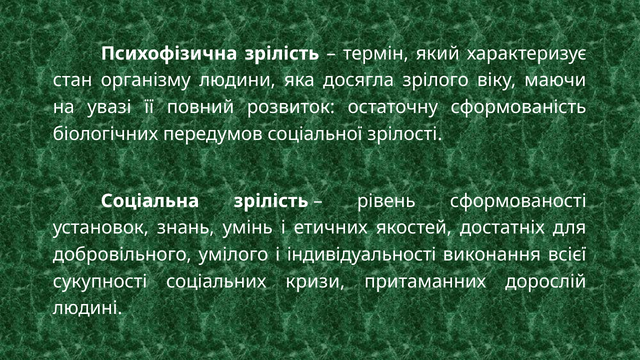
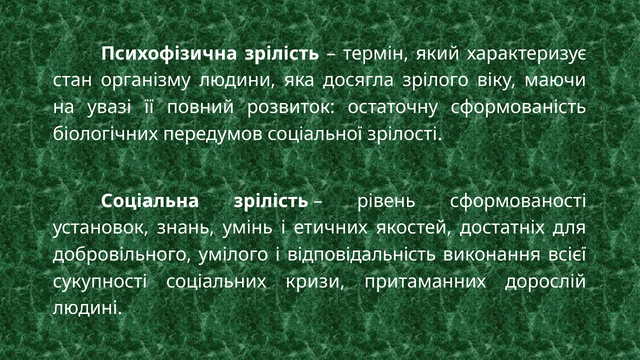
індивідуальності: індивідуальності -> відповідальність
